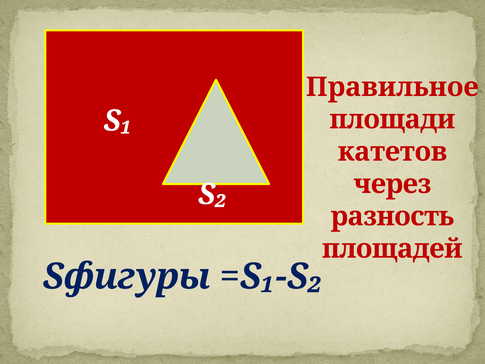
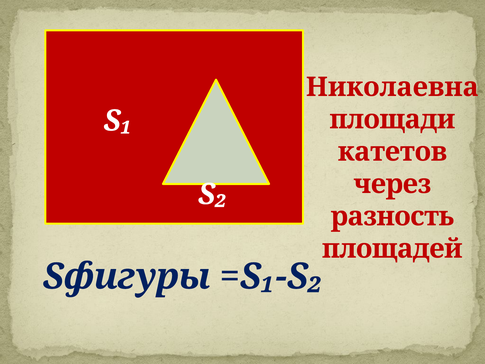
Правильное: Правильное -> Николаевна
